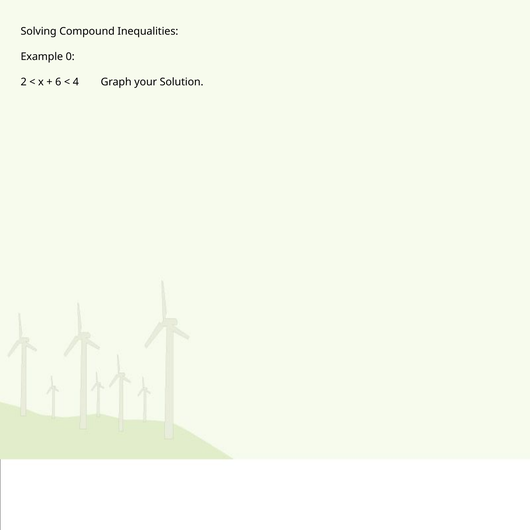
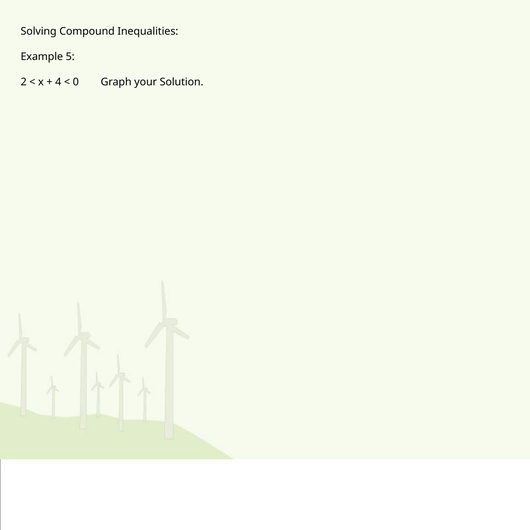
0: 0 -> 5
6: 6 -> 4
4: 4 -> 0
